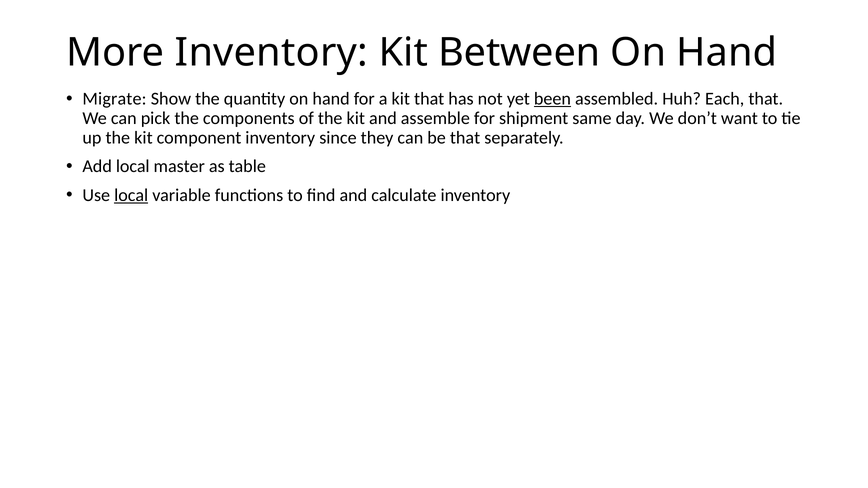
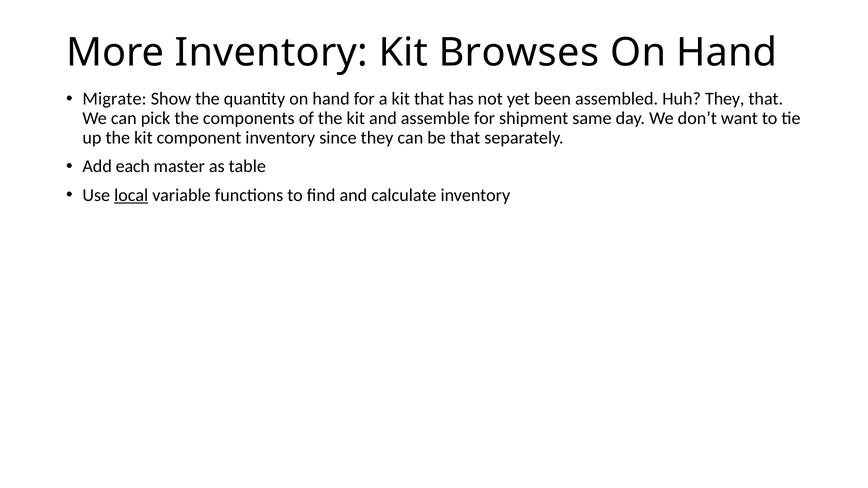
Between: Between -> Browses
been underline: present -> none
Huh Each: Each -> They
Add local: local -> each
